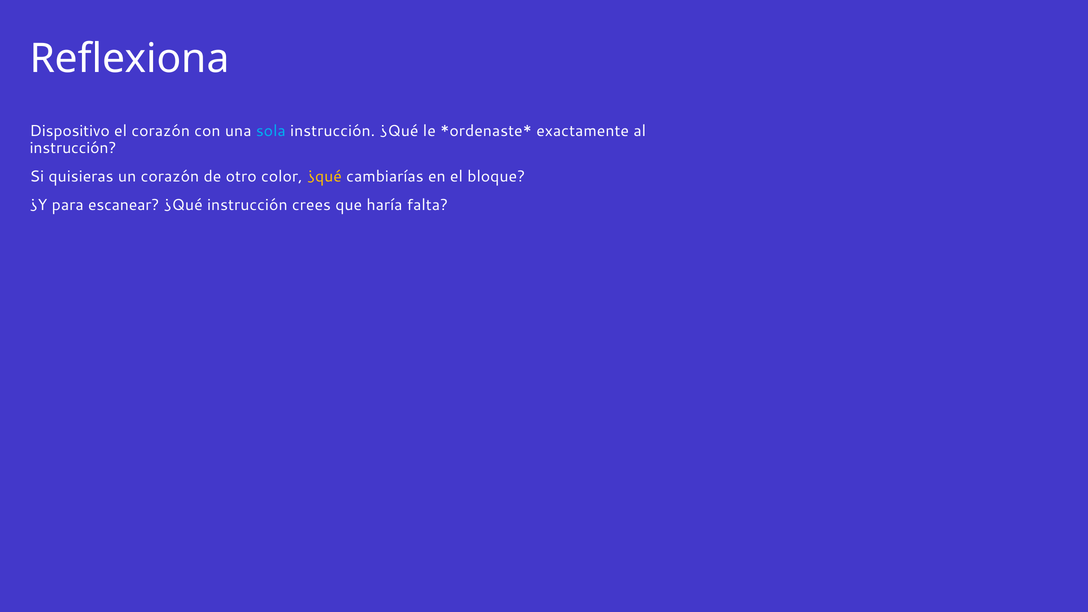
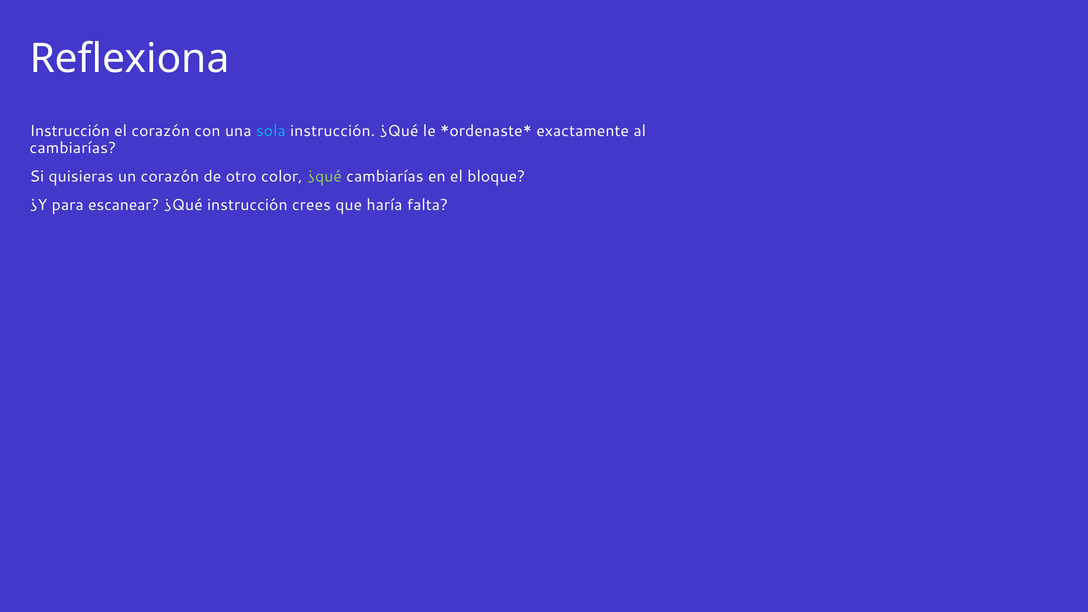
Dispositivo at (70, 131): Dispositivo -> Instrucción
instrucción at (73, 148): instrucción -> cambiarías
¿qué at (324, 177) colour: yellow -> light green
